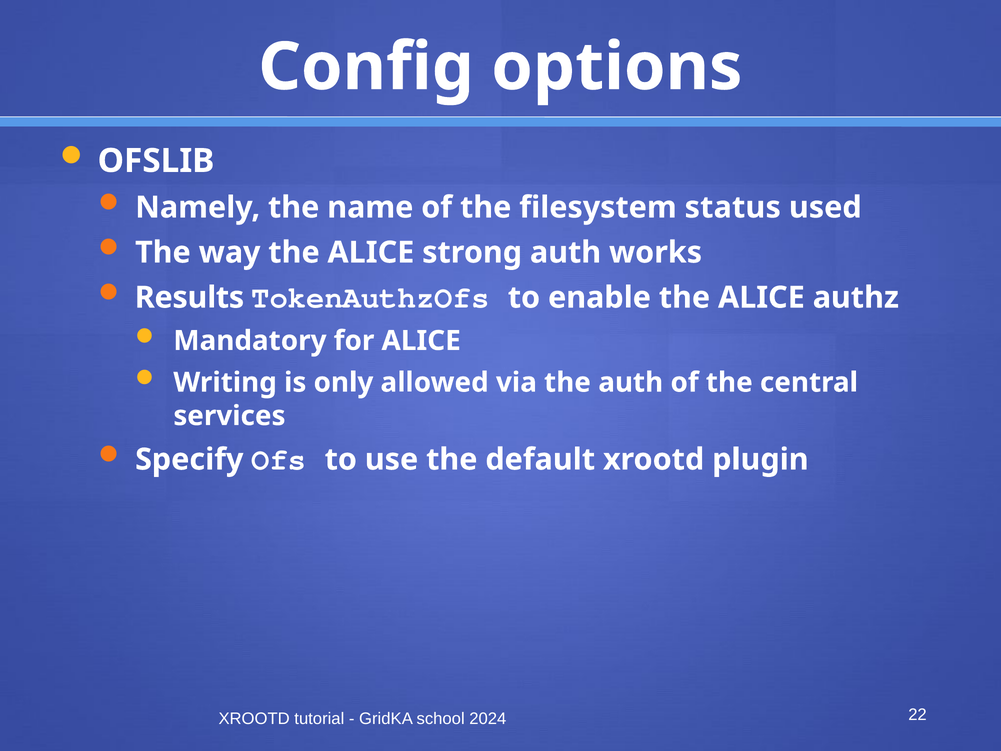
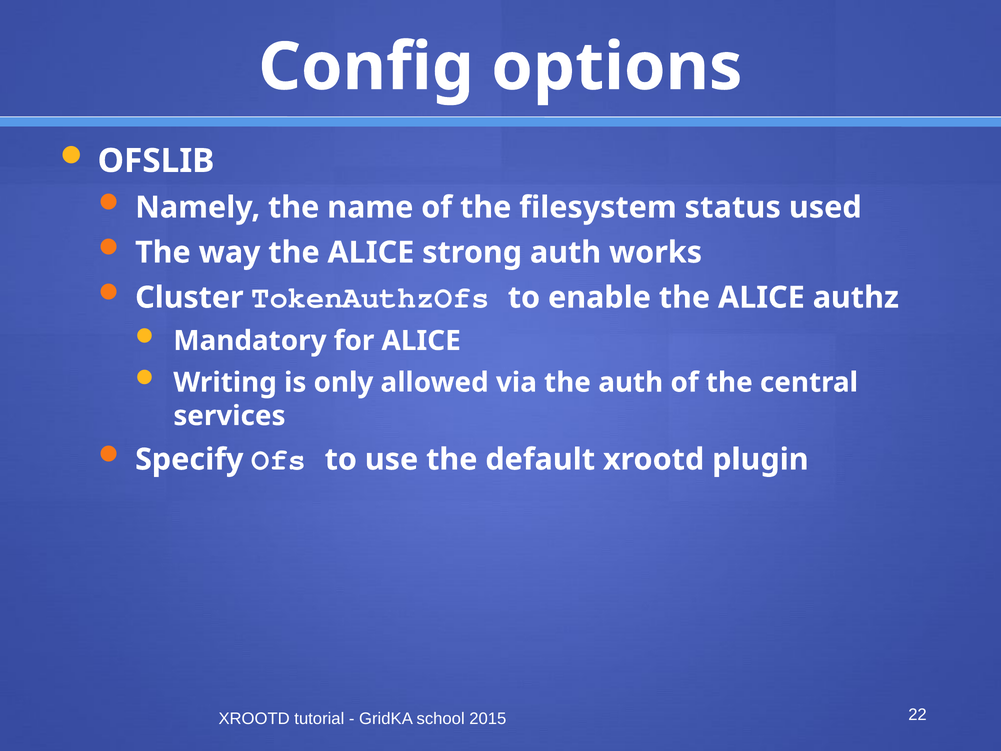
Results: Results -> Cluster
2024: 2024 -> 2015
